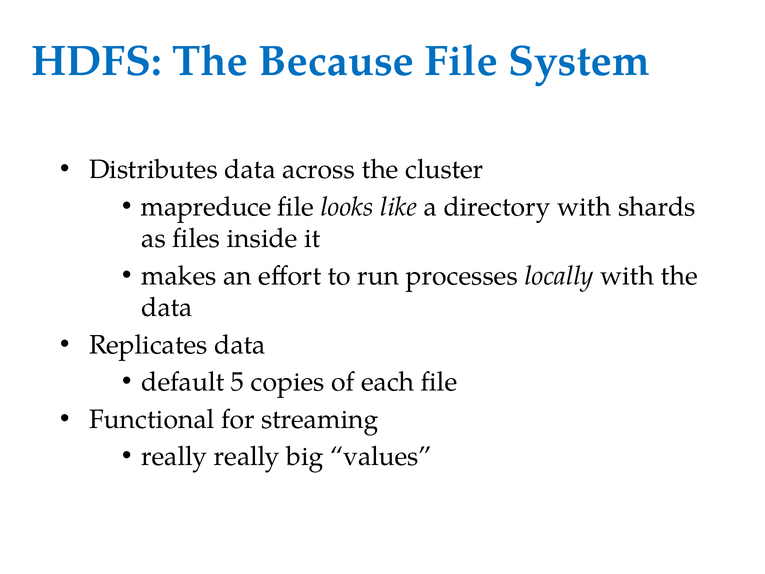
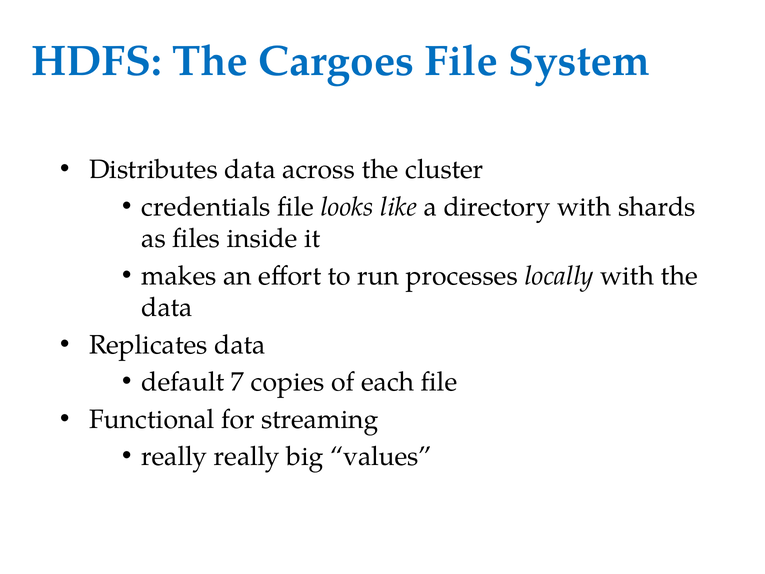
Because: Because -> Cargoes
mapreduce: mapreduce -> credentials
5: 5 -> 7
